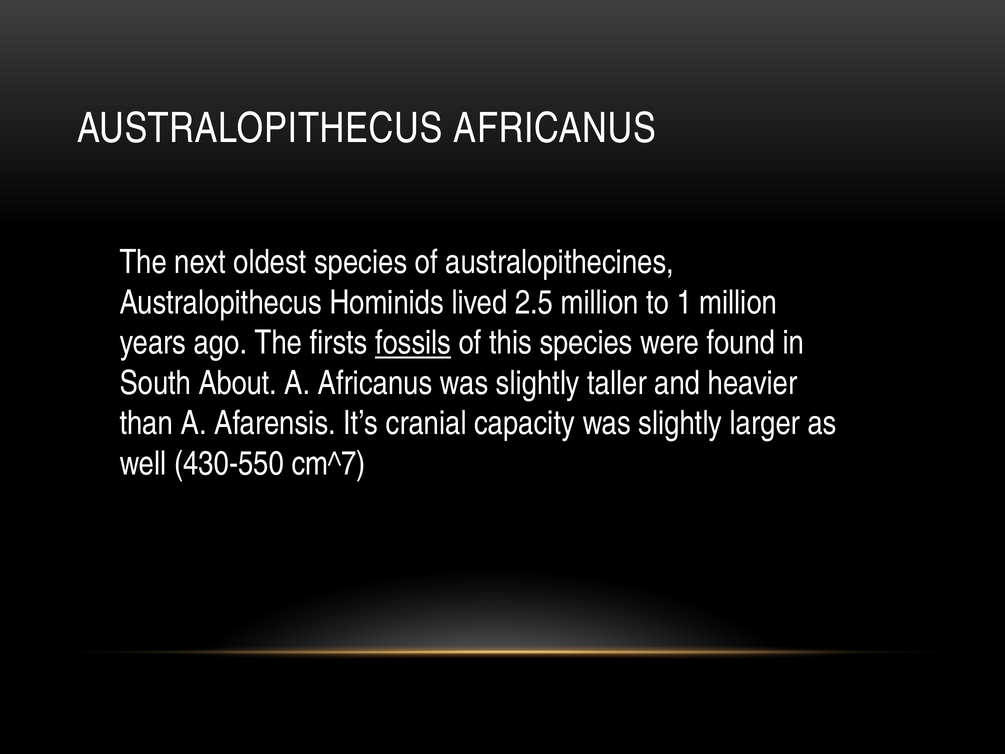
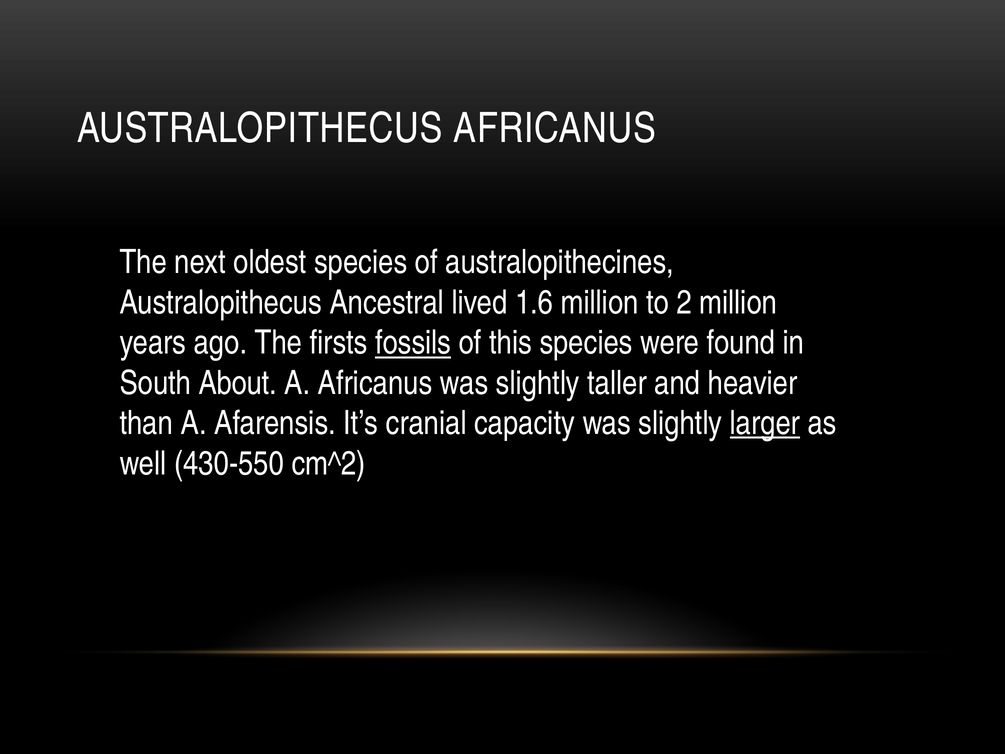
Hominids: Hominids -> Ancestral
2.5: 2.5 -> 1.6
1: 1 -> 2
larger underline: none -> present
cm^7: cm^7 -> cm^2
